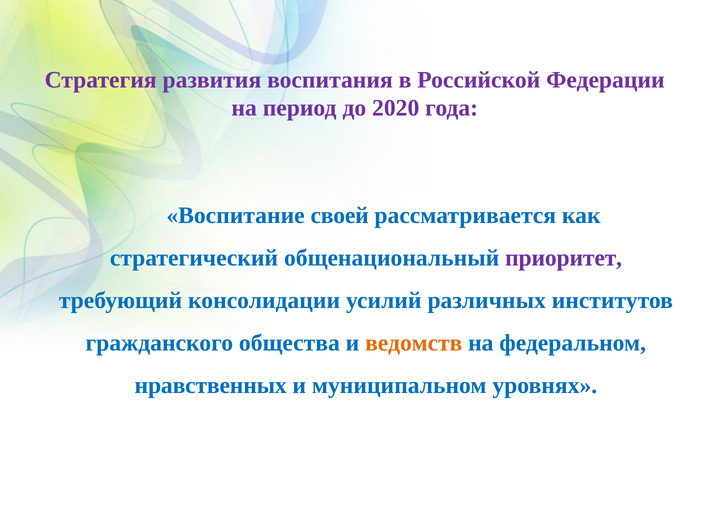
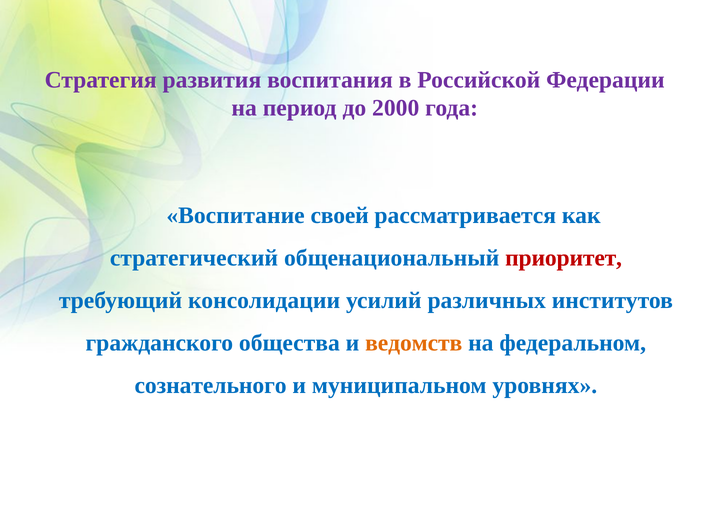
2020: 2020 -> 2000
приоритет colour: purple -> red
нравственных: нравственных -> сознательного
